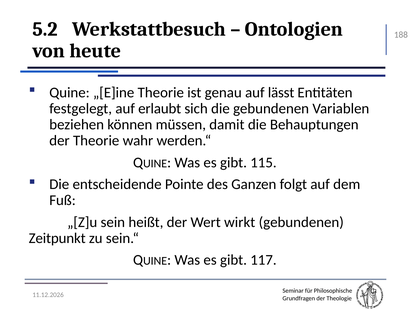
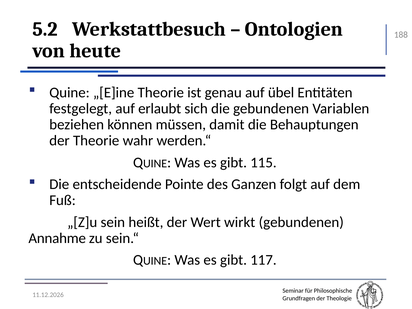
lässt: lässt -> übel
Zeitpunkt: Zeitpunkt -> Annahme
